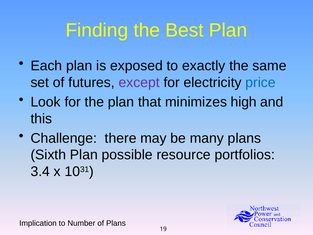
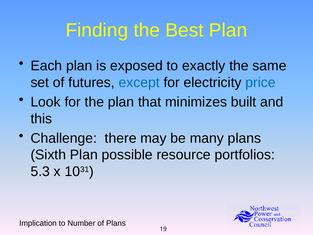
except colour: purple -> blue
high: high -> built
3.4: 3.4 -> 5.3
